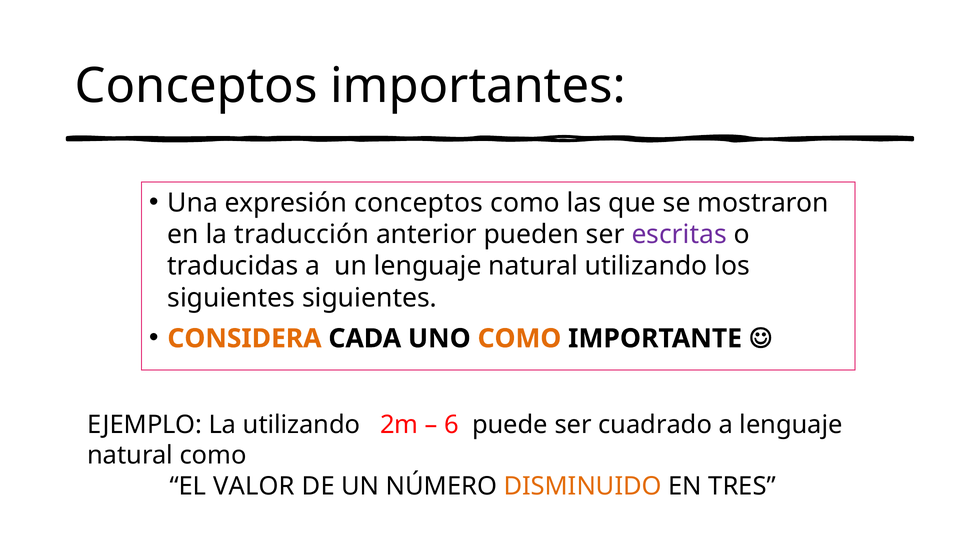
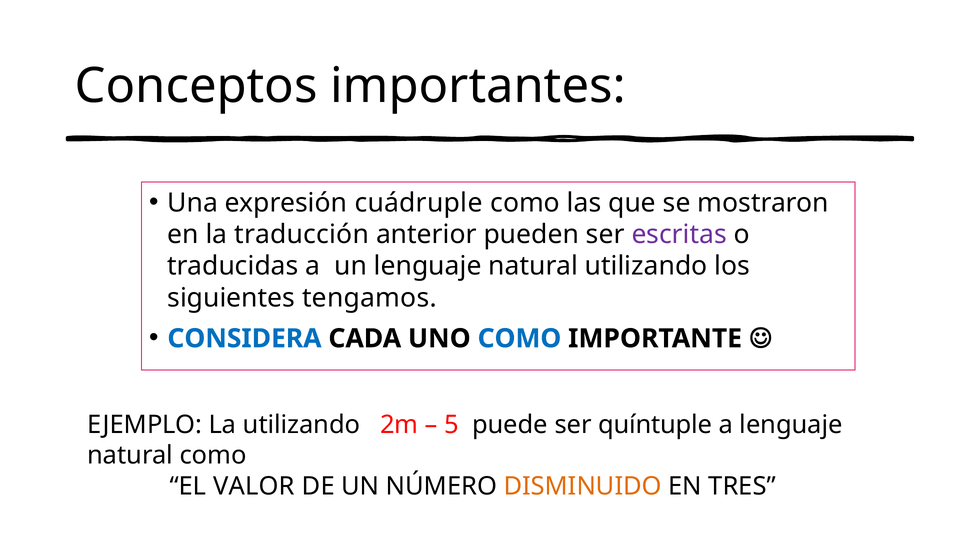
expresión conceptos: conceptos -> cuádruple
siguientes siguientes: siguientes -> tengamos
CONSIDERA colour: orange -> blue
COMO at (519, 338) colour: orange -> blue
6: 6 -> 5
cuadrado: cuadrado -> quíntuple
